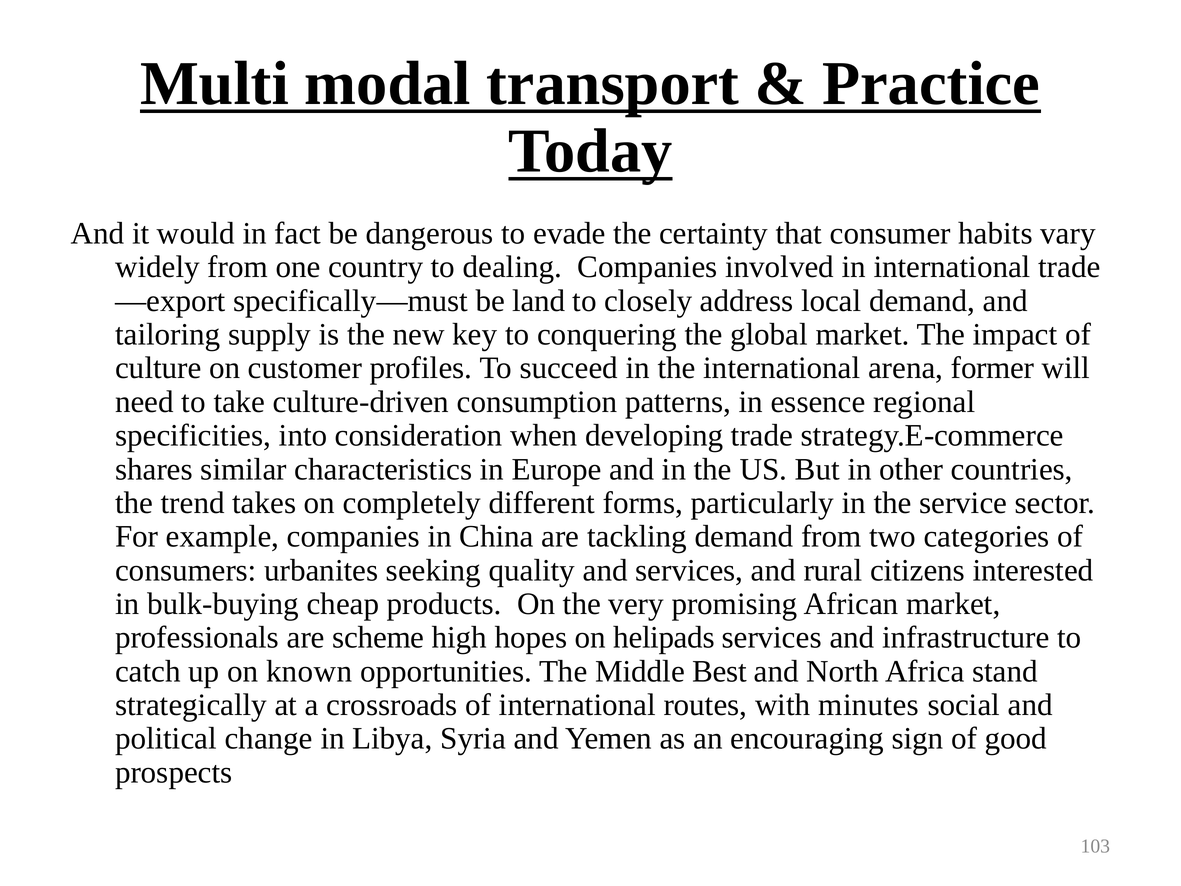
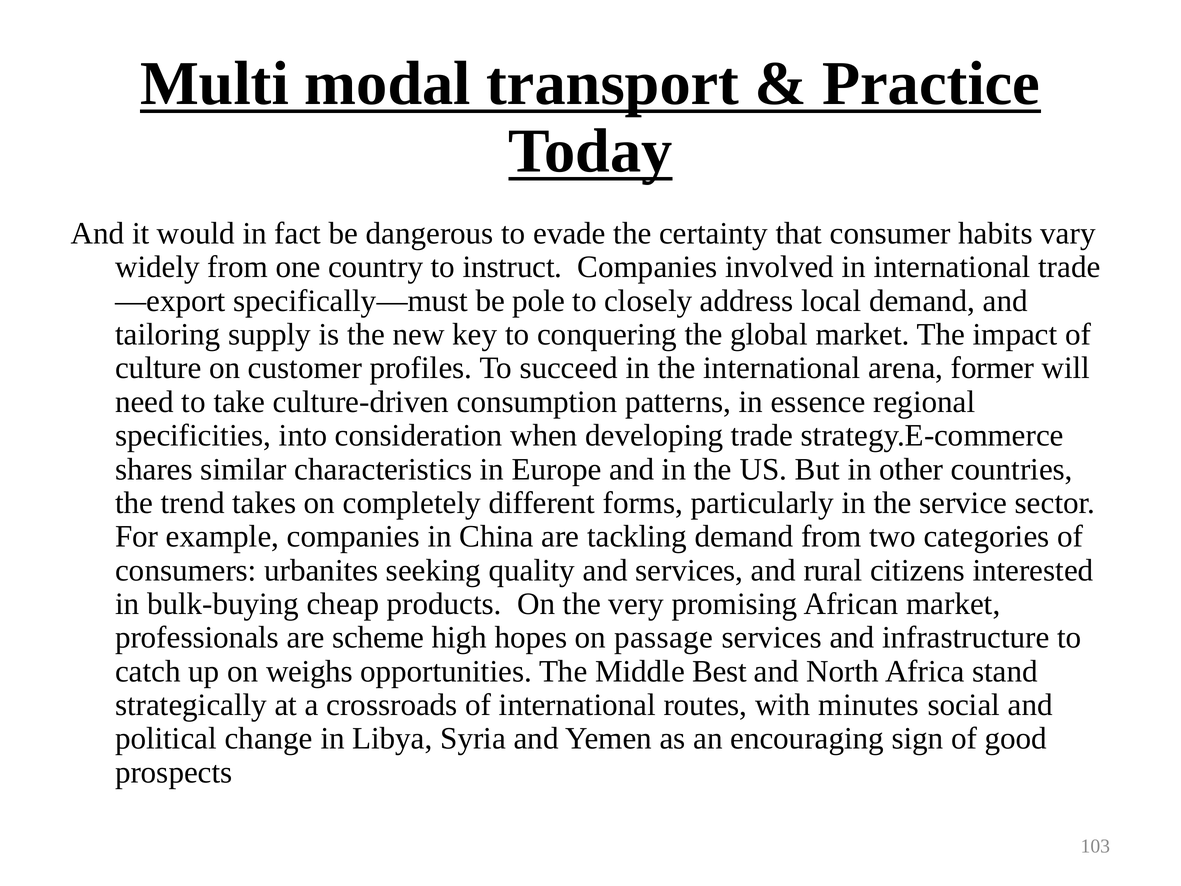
dealing: dealing -> instruct
land: land -> pole
helipads: helipads -> passage
known: known -> weighs
